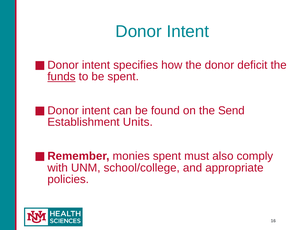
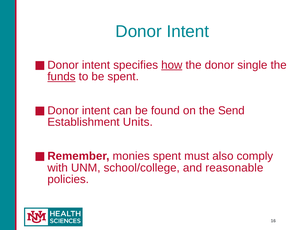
how underline: none -> present
deficit: deficit -> single
appropriate: appropriate -> reasonable
